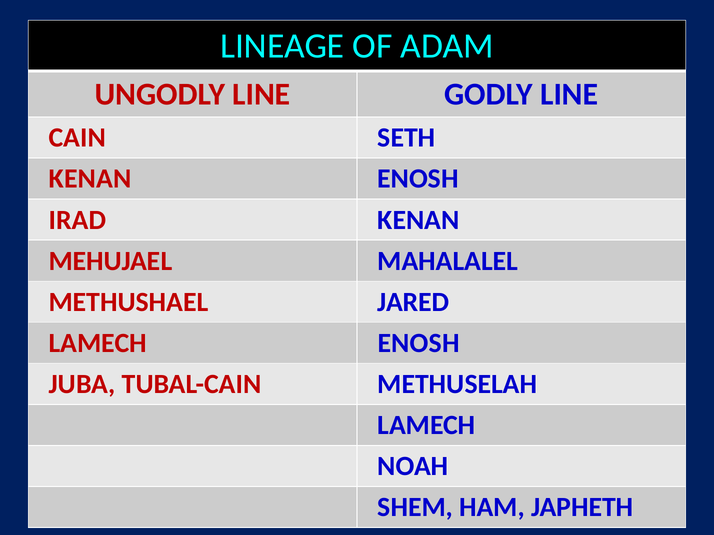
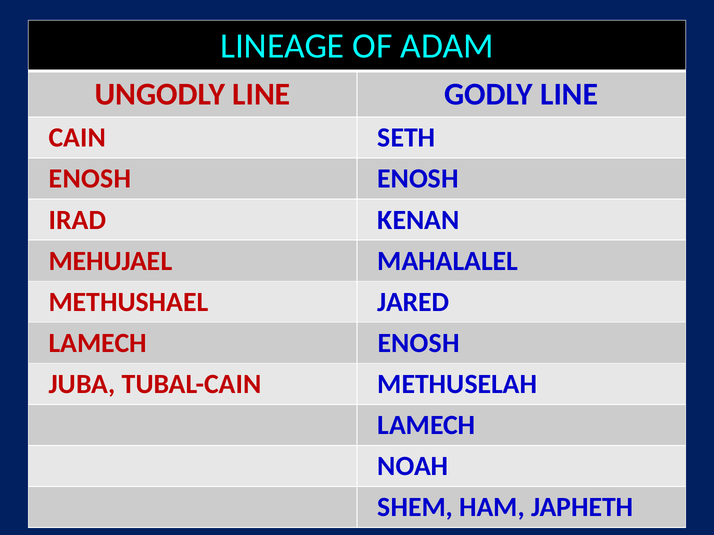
KENAN at (90, 179): KENAN -> ENOSH
